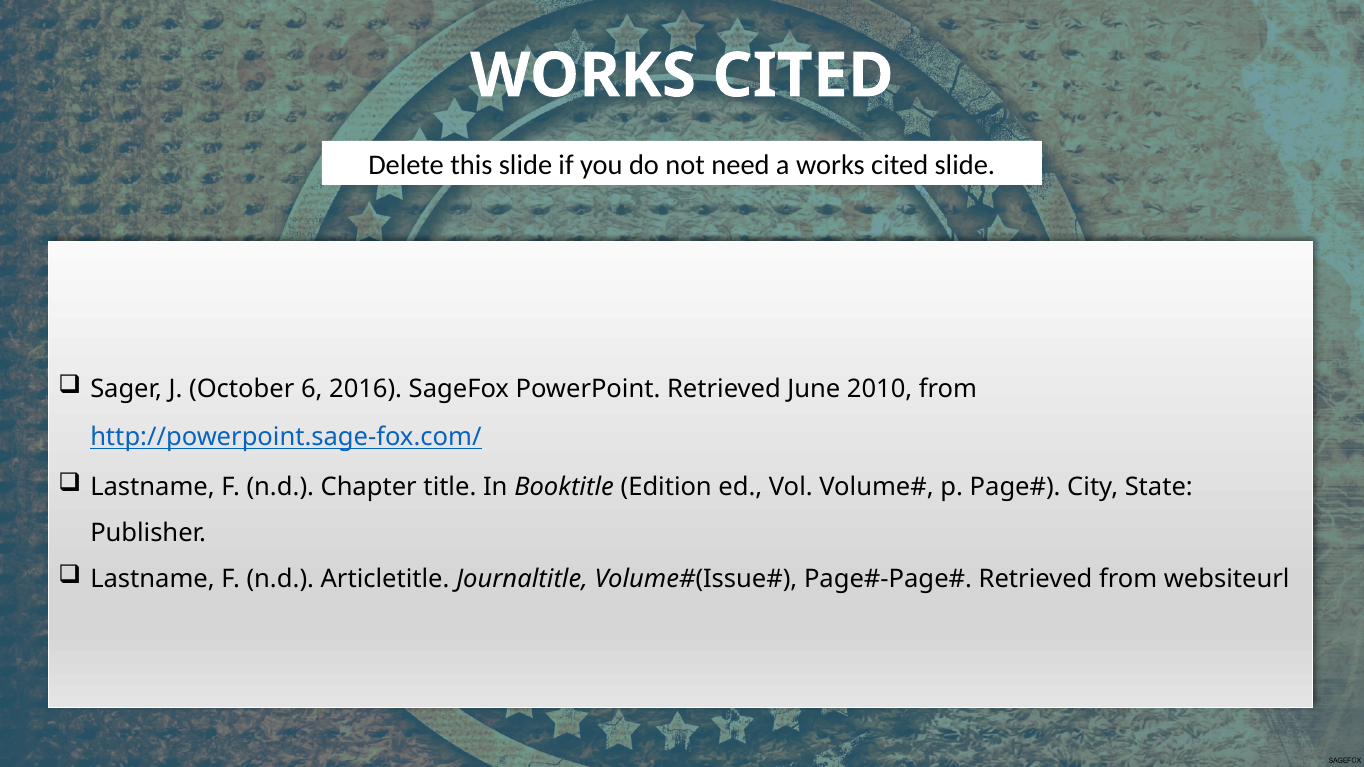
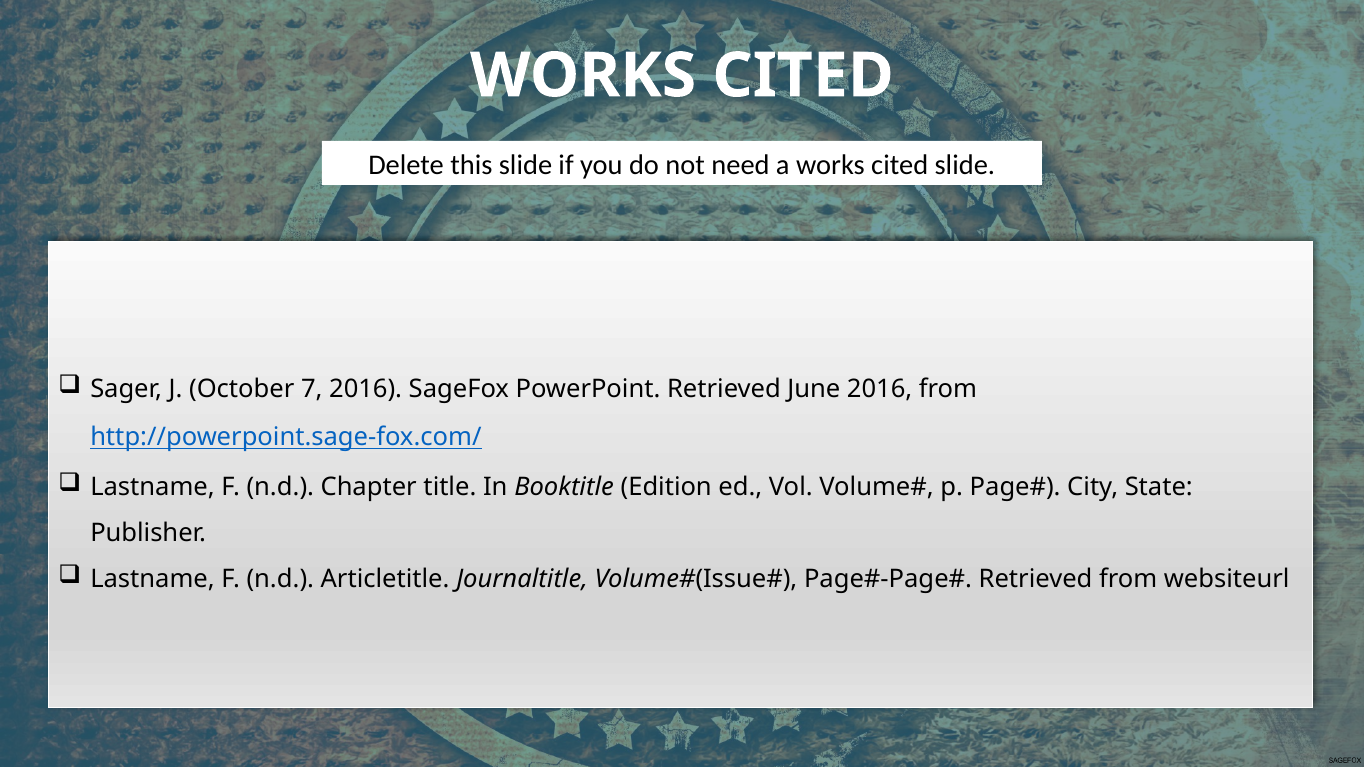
6: 6 -> 7
June 2010: 2010 -> 2016
